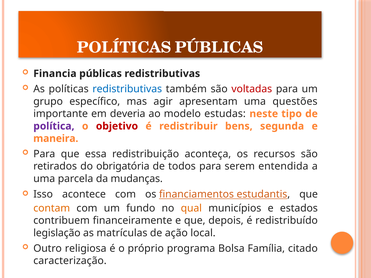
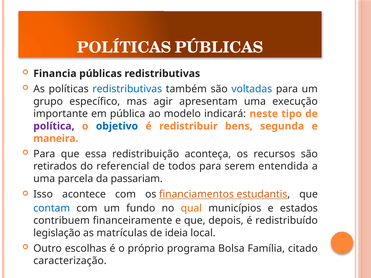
voltadas colour: red -> blue
questões: questões -> execução
deveria: deveria -> pública
estudas: estudas -> indicará
objetivo colour: red -> blue
obrigatória: obrigatória -> referencial
mudanças: mudanças -> passariam
contam colour: orange -> blue
ação: ação -> ideia
religiosa: religiosa -> escolhas
